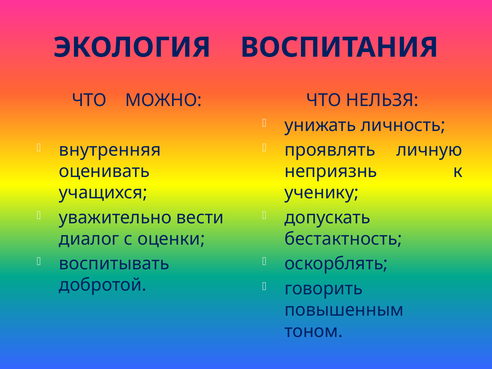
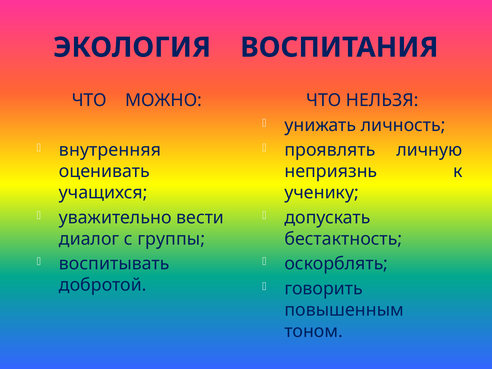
оценки: оценки -> группы
